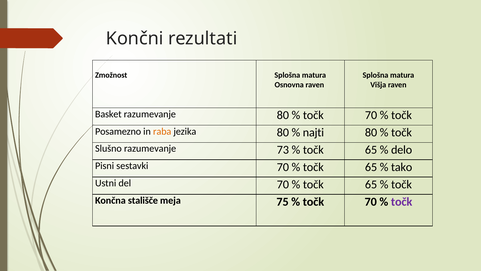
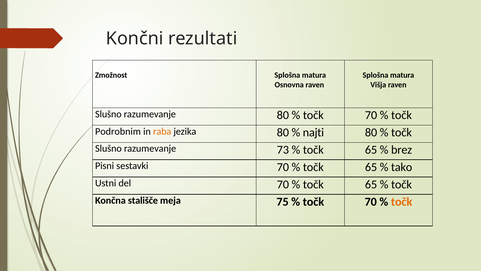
Basket at (108, 114): Basket -> Slušno
Posamezno: Posamezno -> Podrobnim
delo: delo -> brez
točk at (402, 201) colour: purple -> orange
